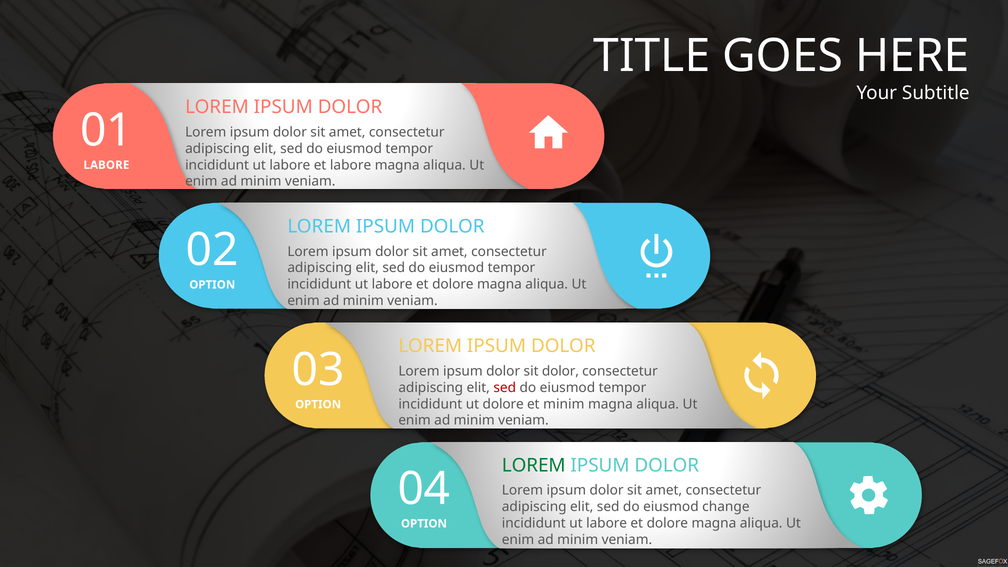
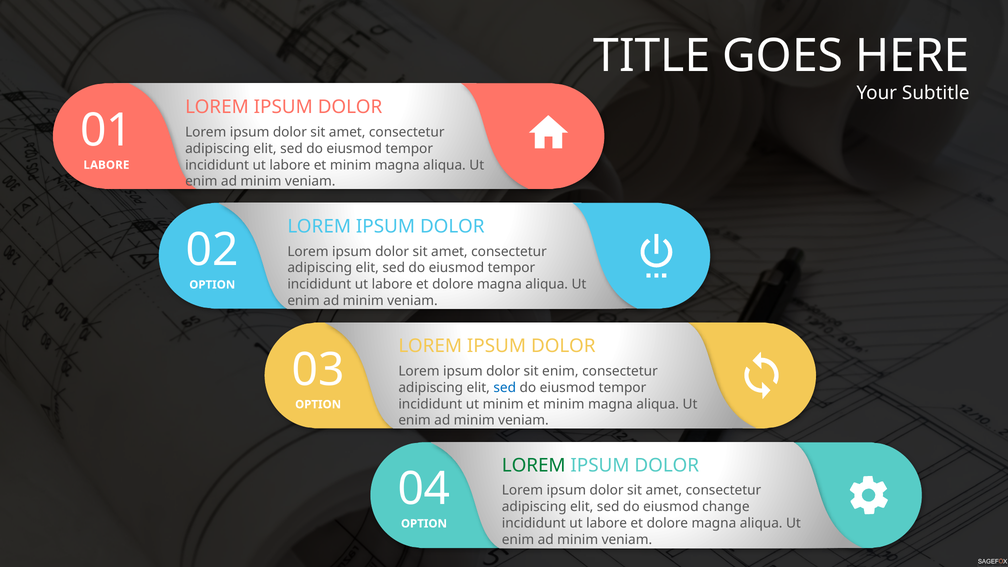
labore et labore: labore -> minim
sit dolor: dolor -> enim
sed at (505, 388) colour: red -> blue
ut dolore: dolore -> minim
